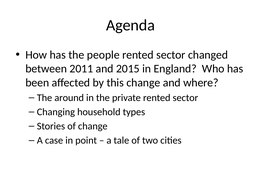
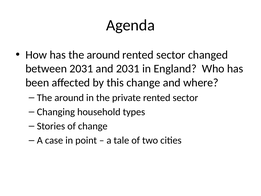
has the people: people -> around
between 2011: 2011 -> 2031
and 2015: 2015 -> 2031
